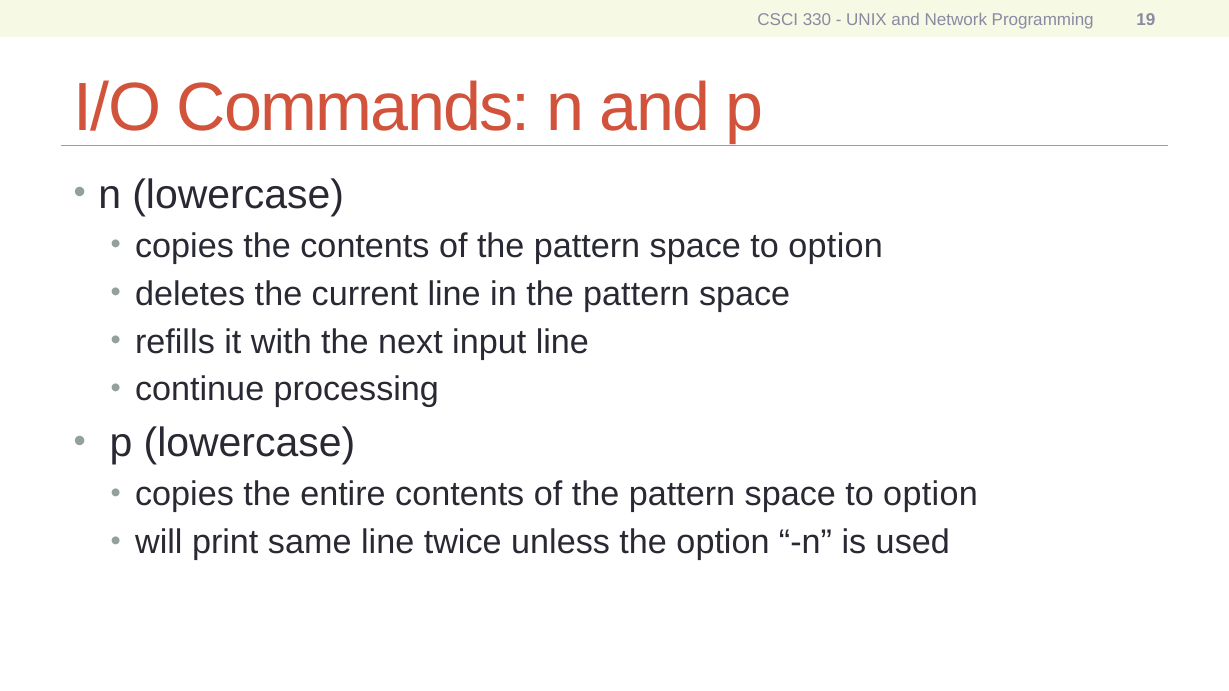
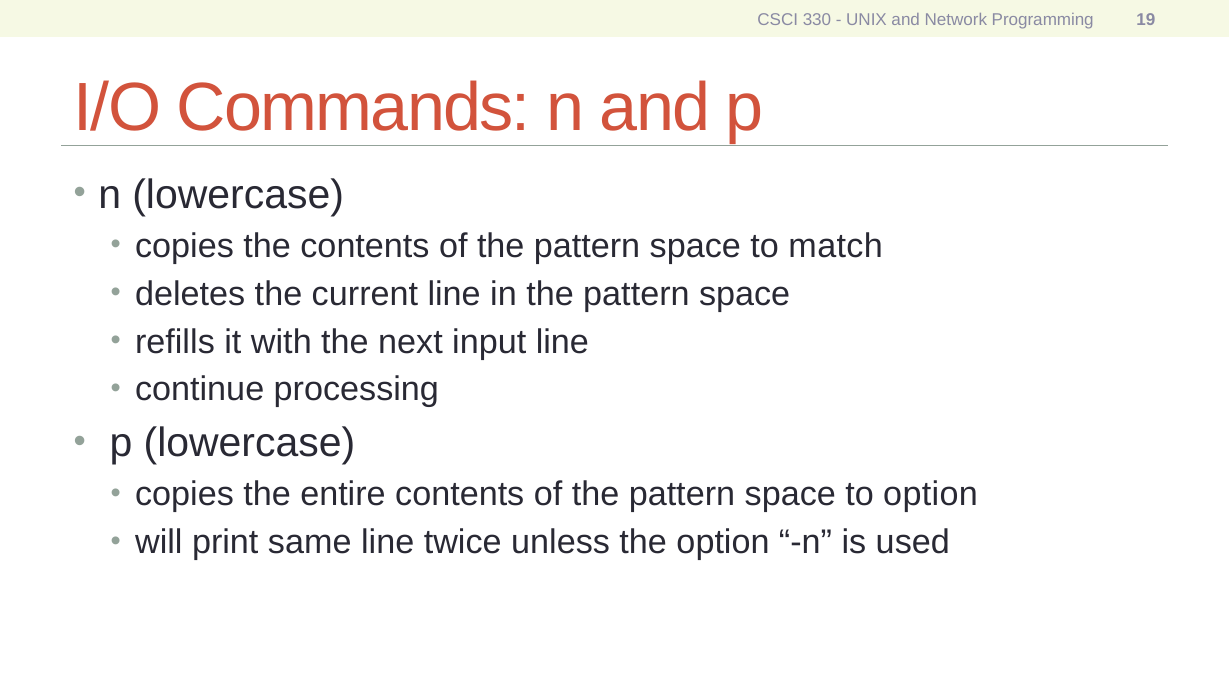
option at (836, 246): option -> match
